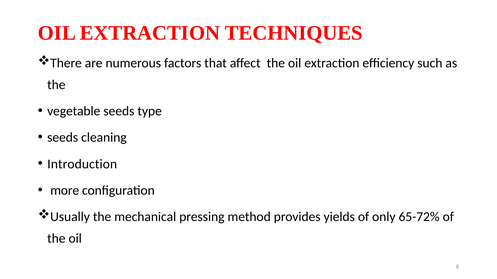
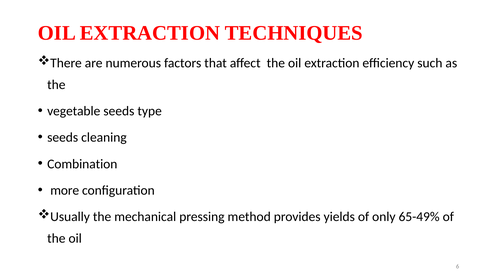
Introduction: Introduction -> Combination
65-72%: 65-72% -> 65-49%
